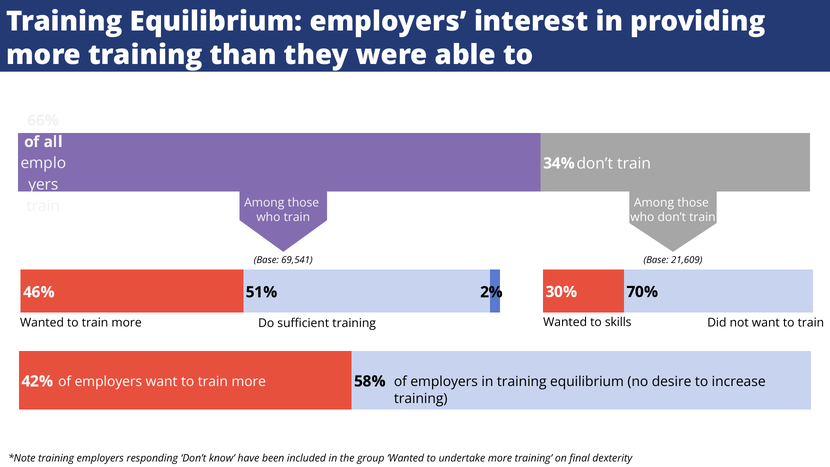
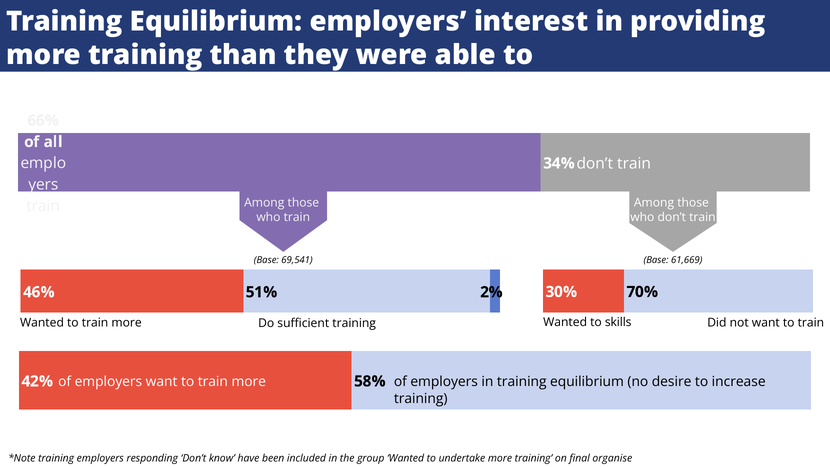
21,609: 21,609 -> 61,669
dexterity: dexterity -> organise
